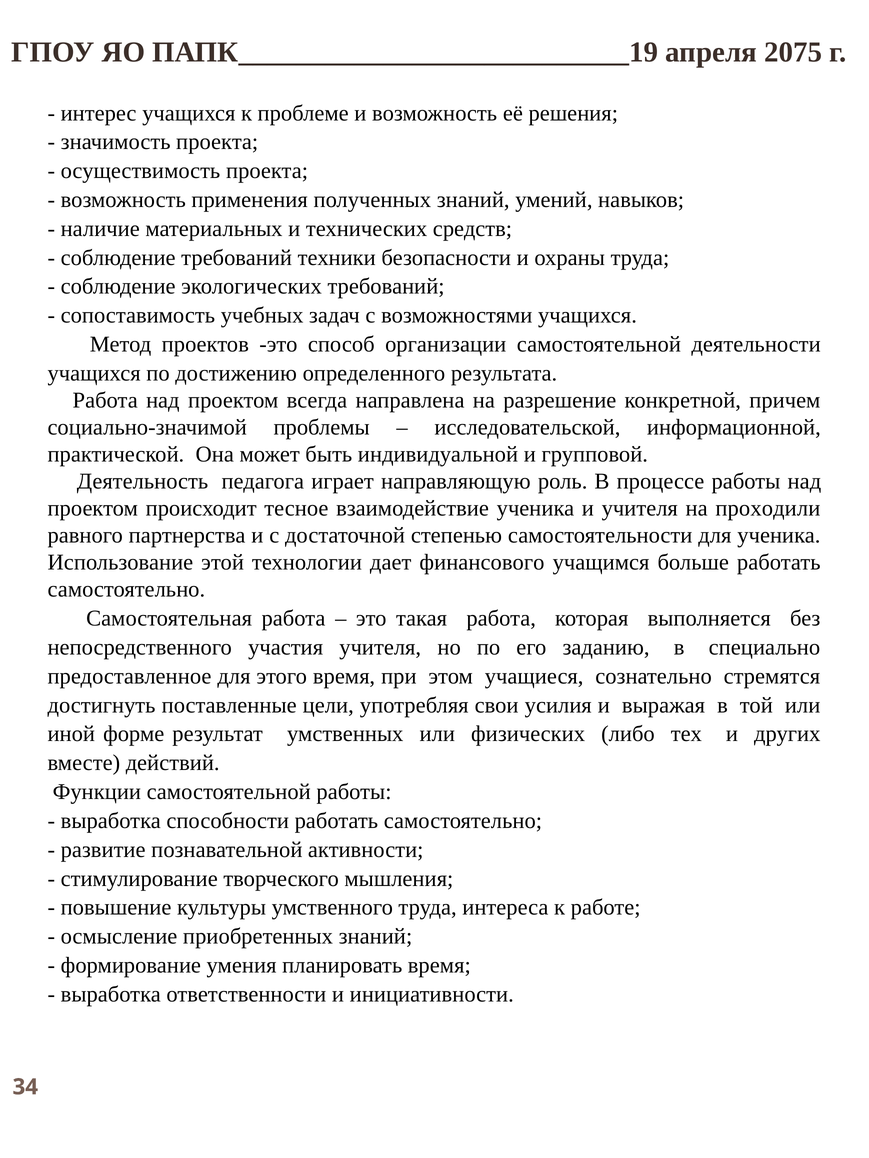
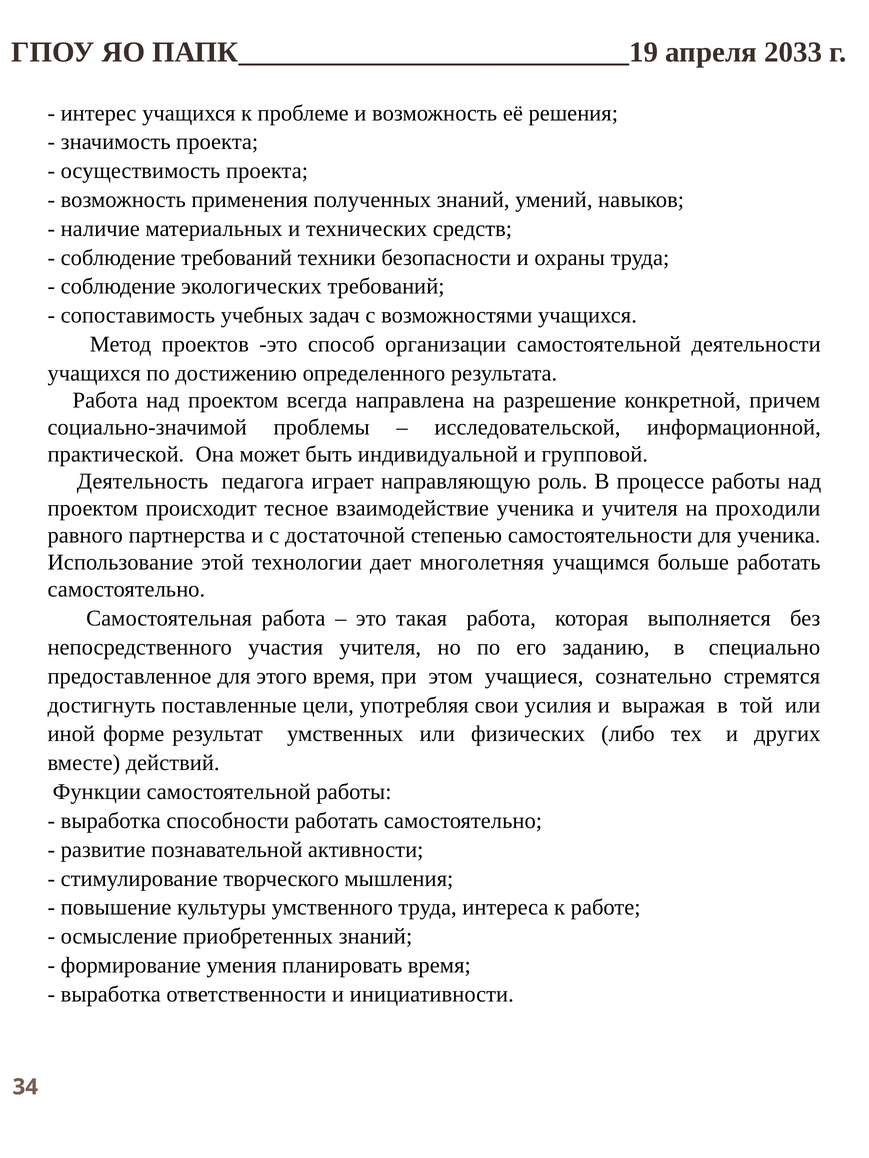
2075: 2075 -> 2033
финансового: финансового -> многолетняя
